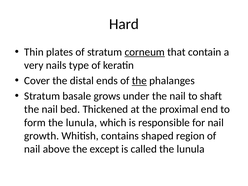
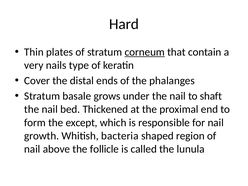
the at (139, 81) underline: present -> none
form the lunula: lunula -> except
contains: contains -> bacteria
except: except -> follicle
